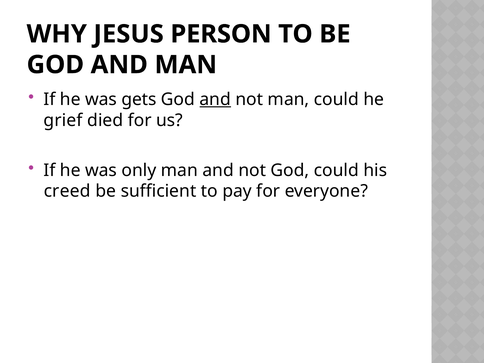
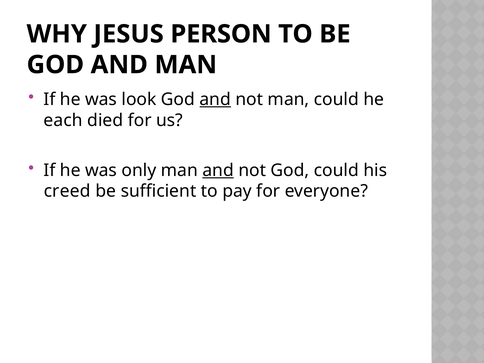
gets: gets -> look
grief: grief -> each
and at (218, 170) underline: none -> present
